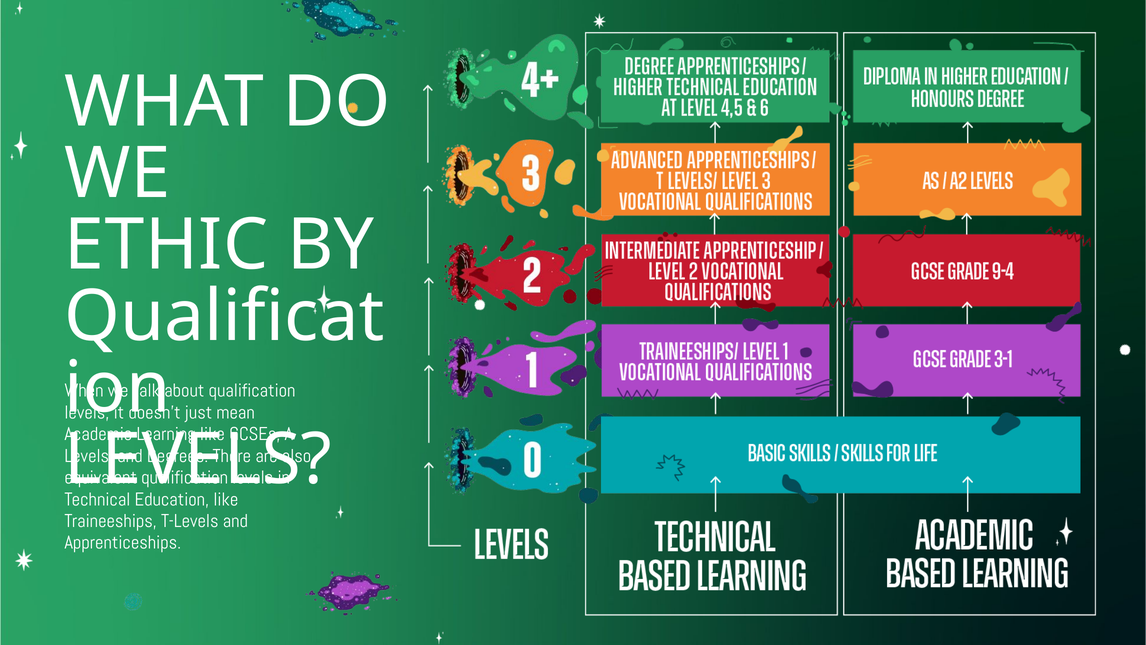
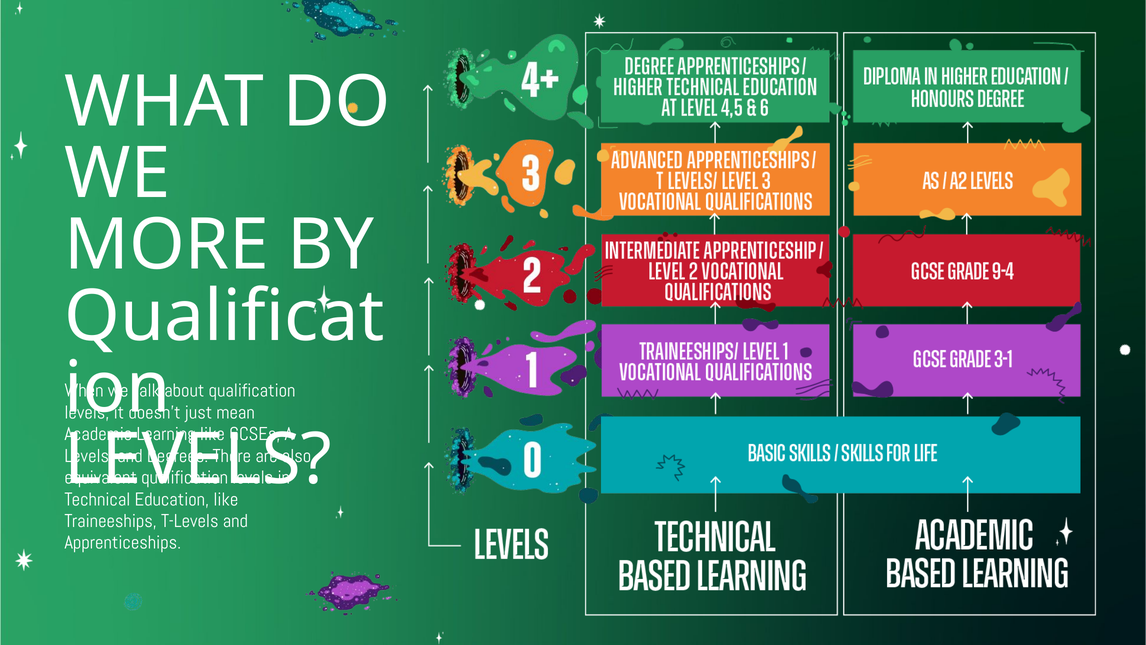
ETHIC: ETHIC -> MORE
